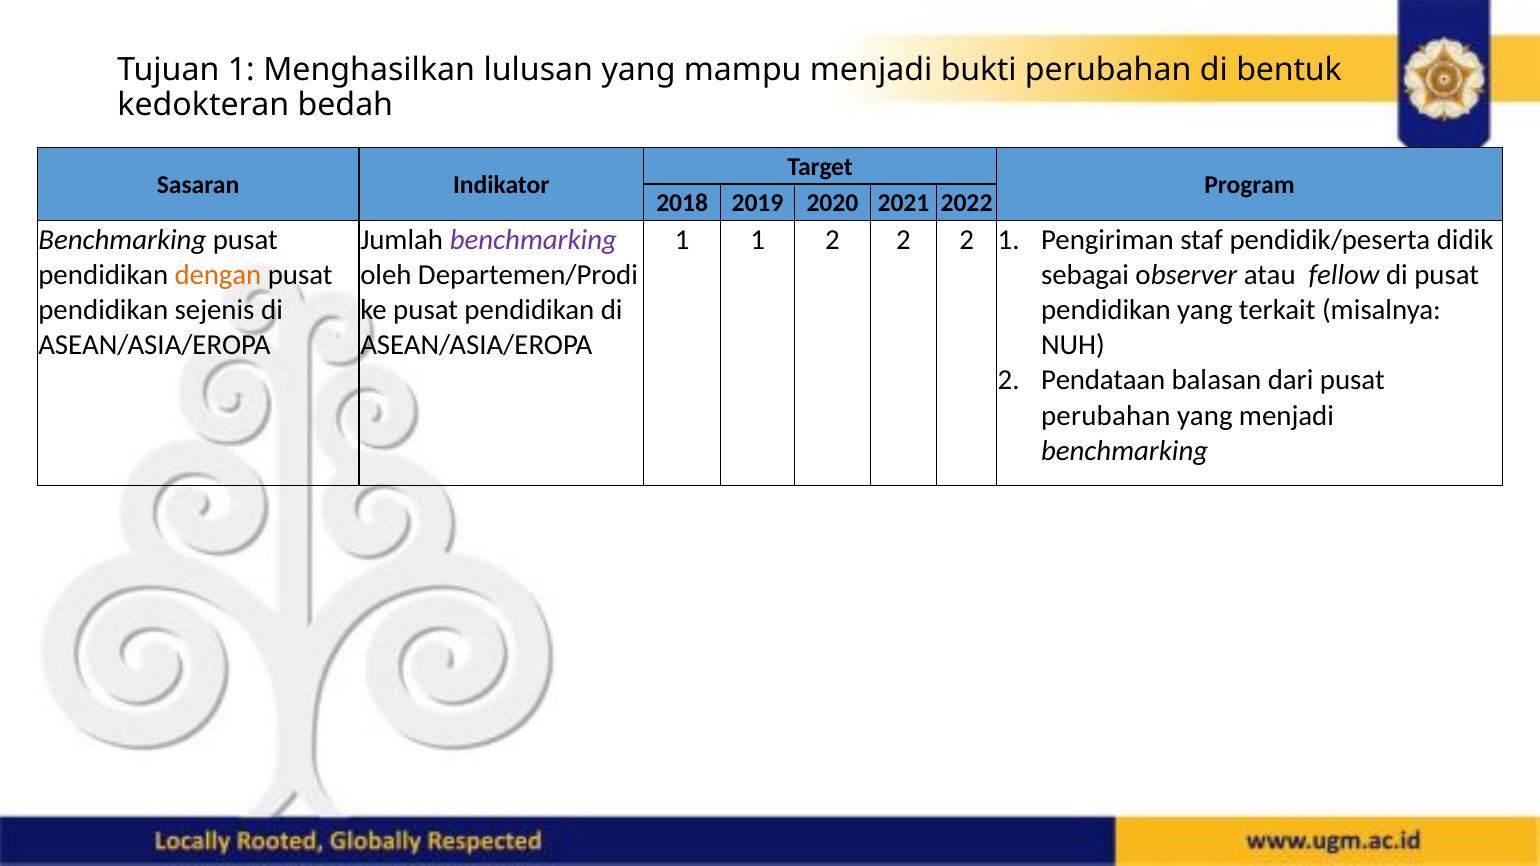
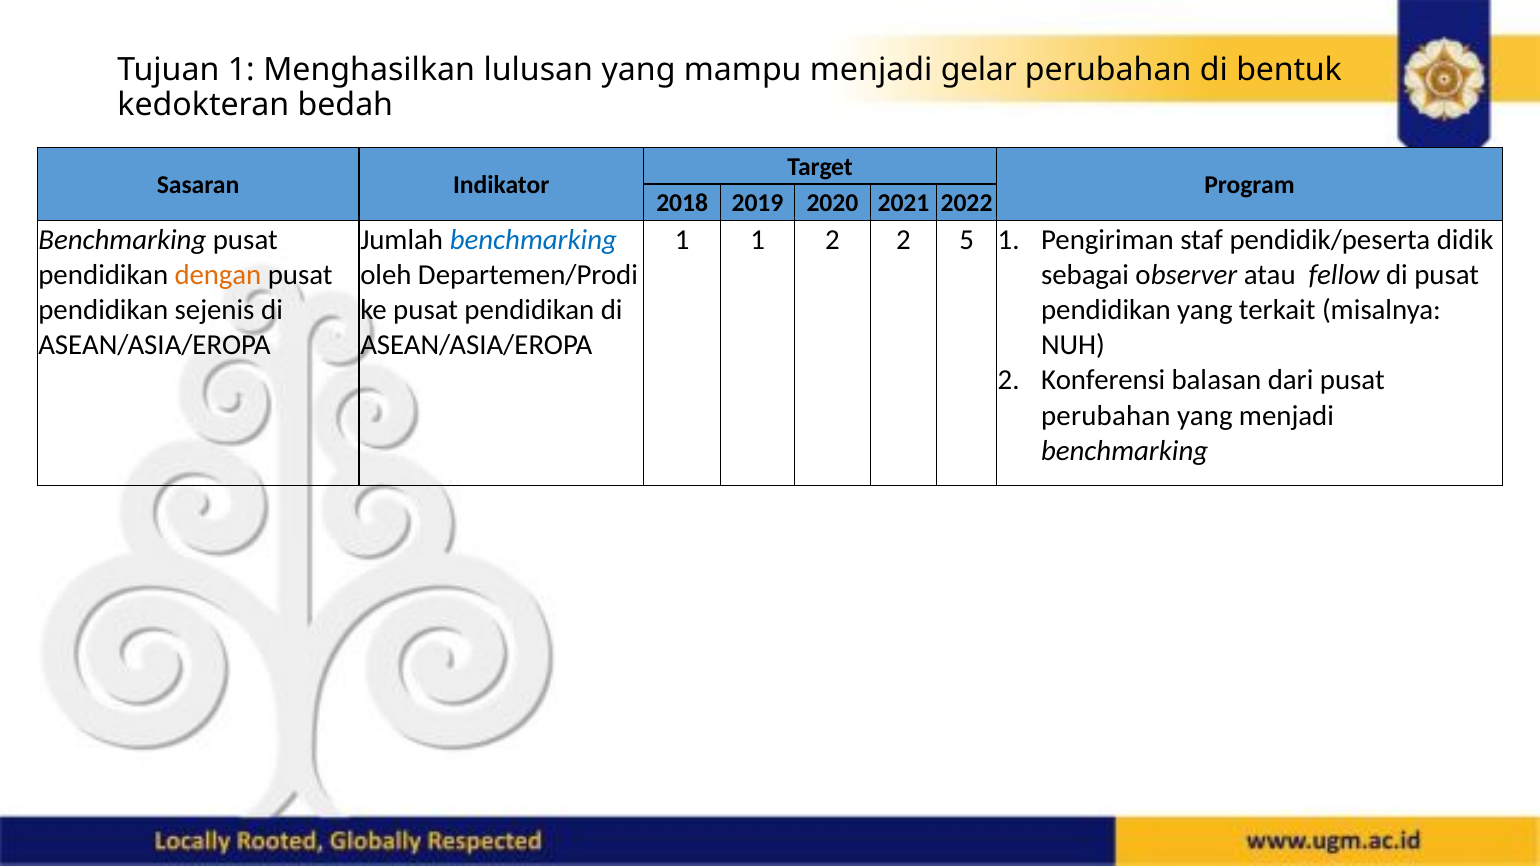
bukti: bukti -> gelar
benchmarking at (533, 240) colour: purple -> blue
2 2 2: 2 -> 5
Pendataan: Pendataan -> Konferensi
